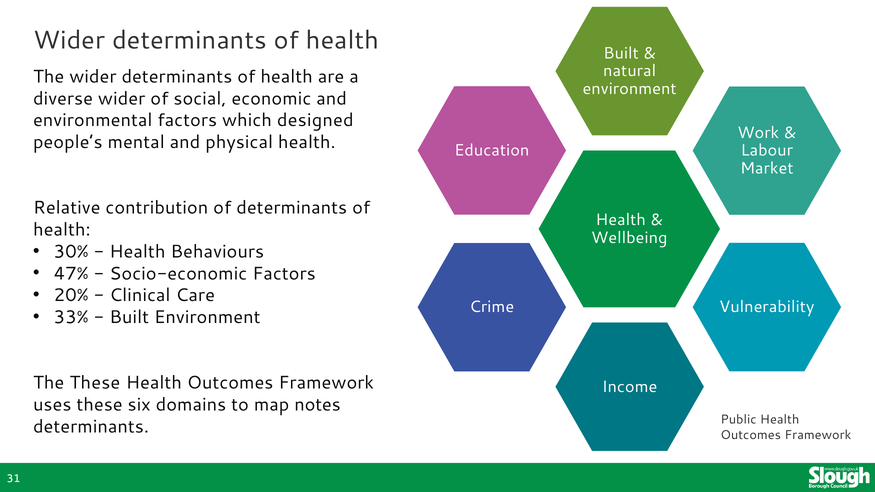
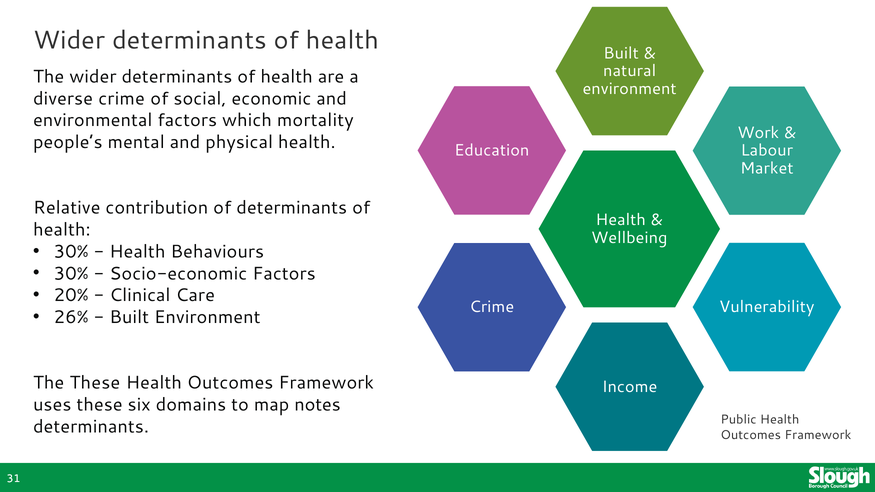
diverse wider: wider -> crime
designed: designed -> mortality
47% at (71, 274): 47% -> 30%
33%: 33% -> 26%
